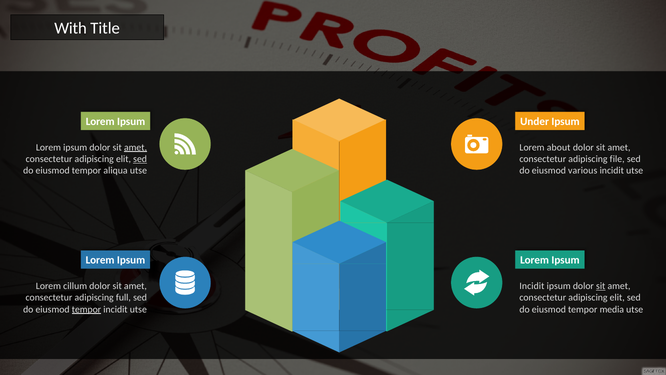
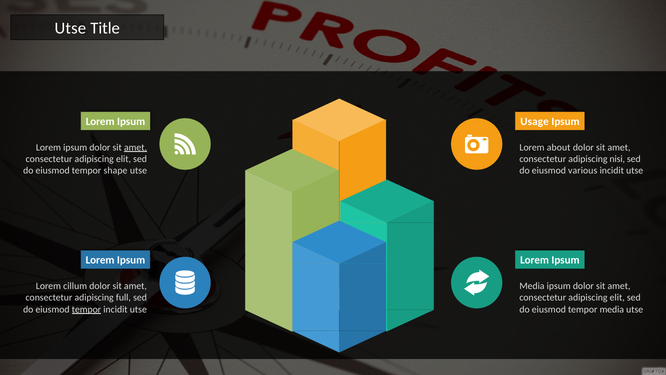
With at (71, 28): With -> Utse
Under: Under -> Usage
sed at (140, 159) underline: present -> none
file: file -> nisi
aliqua: aliqua -> shape
Incidit at (532, 286): Incidit -> Media
sit at (601, 286) underline: present -> none
